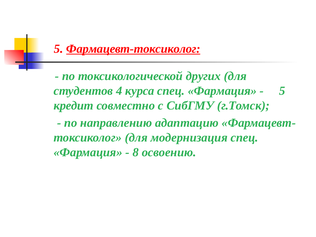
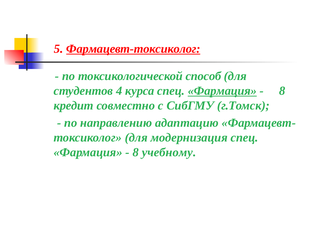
других: других -> способ
Фармация at (222, 91) underline: none -> present
5 at (282, 91): 5 -> 8
освоению: освоению -> учебному
